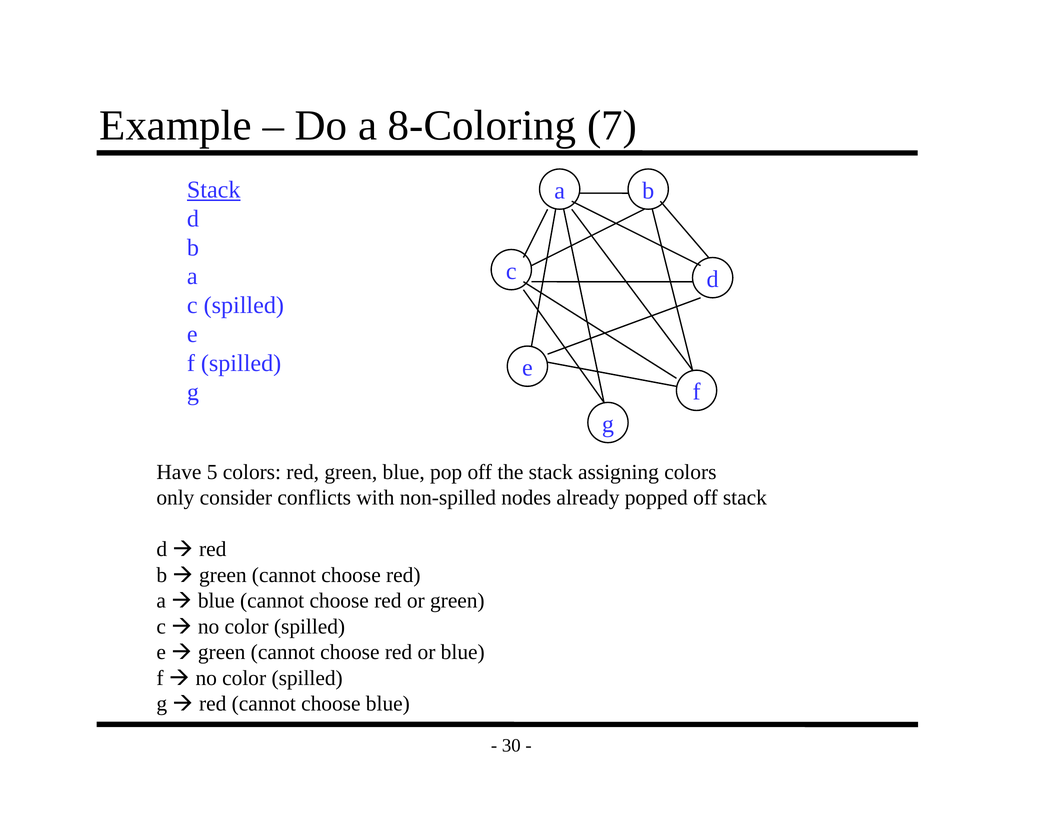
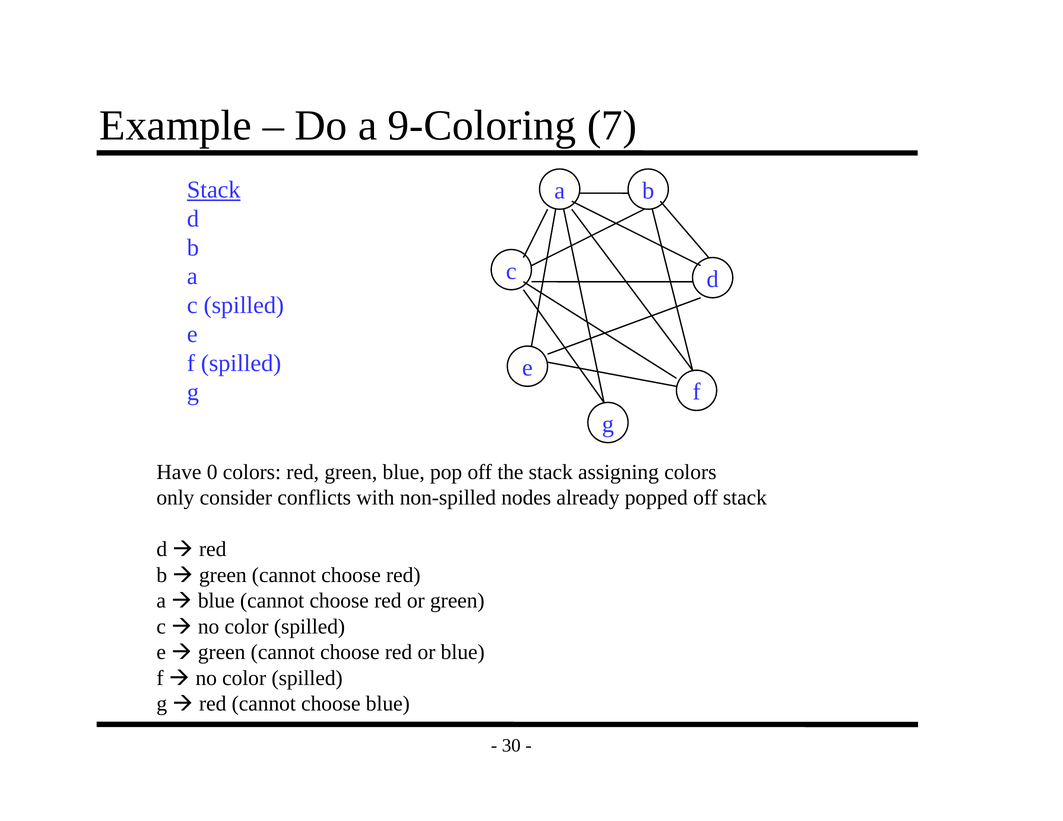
8-Coloring: 8-Coloring -> 9-Coloring
5: 5 -> 0
